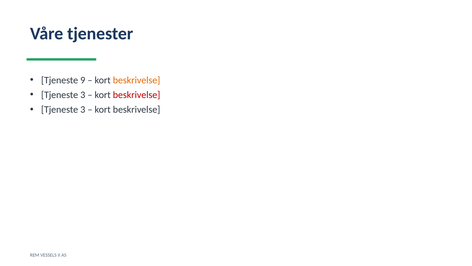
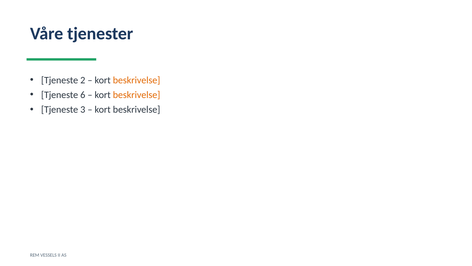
9: 9 -> 2
3 at (83, 95): 3 -> 6
beskrivelse at (137, 95) colour: red -> orange
